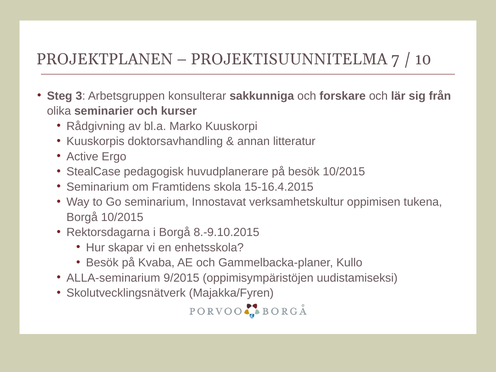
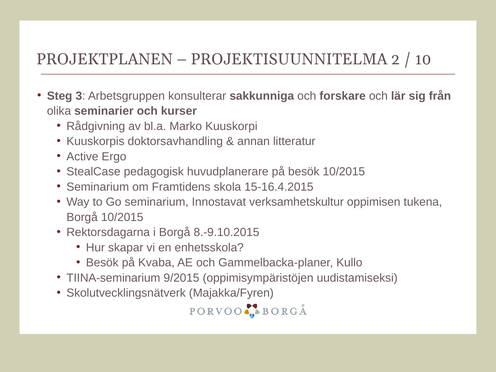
7: 7 -> 2
ALLA-seminarium: ALLA-seminarium -> TIINA-seminarium
